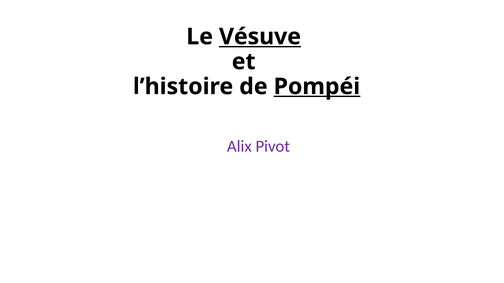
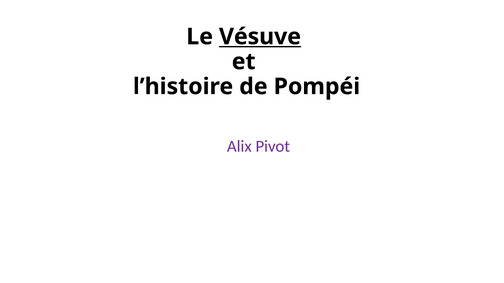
Pompéi underline: present -> none
